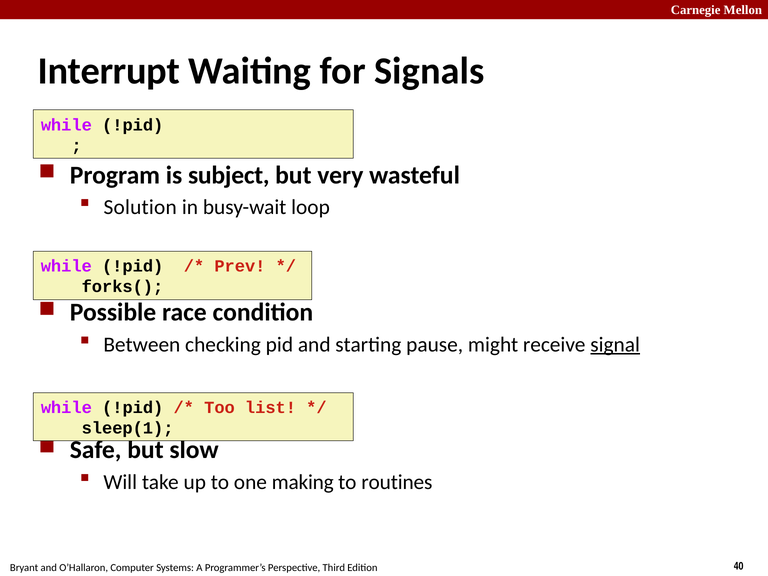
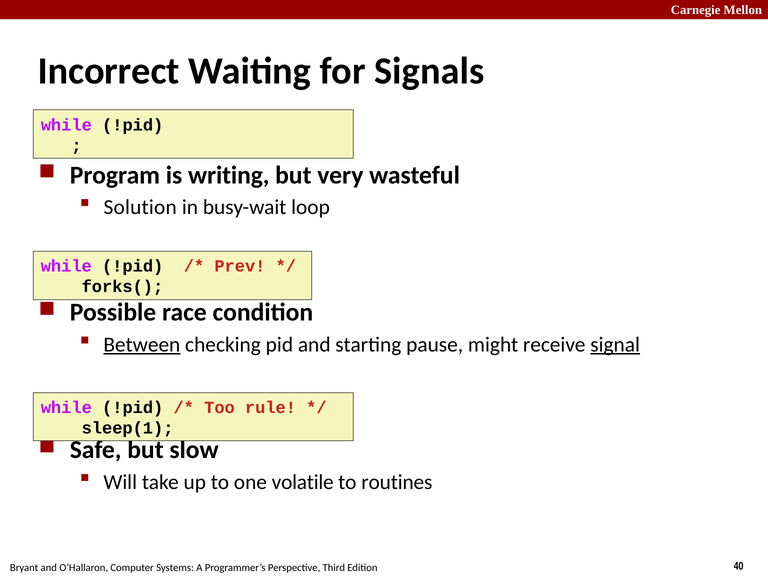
Interrupt: Interrupt -> Incorrect
subject: subject -> writing
Between underline: none -> present
list: list -> rule
making: making -> volatile
